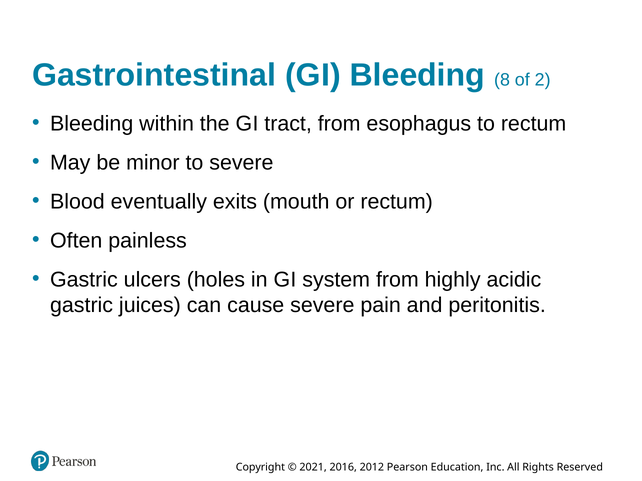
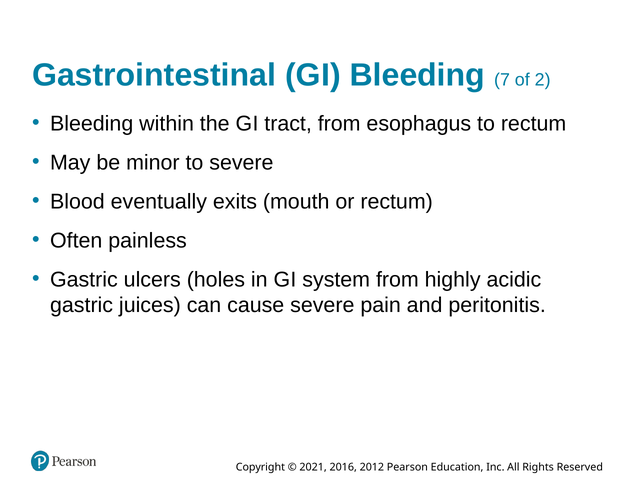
8: 8 -> 7
